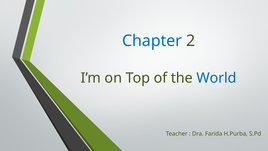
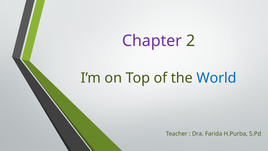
Chapter colour: blue -> purple
